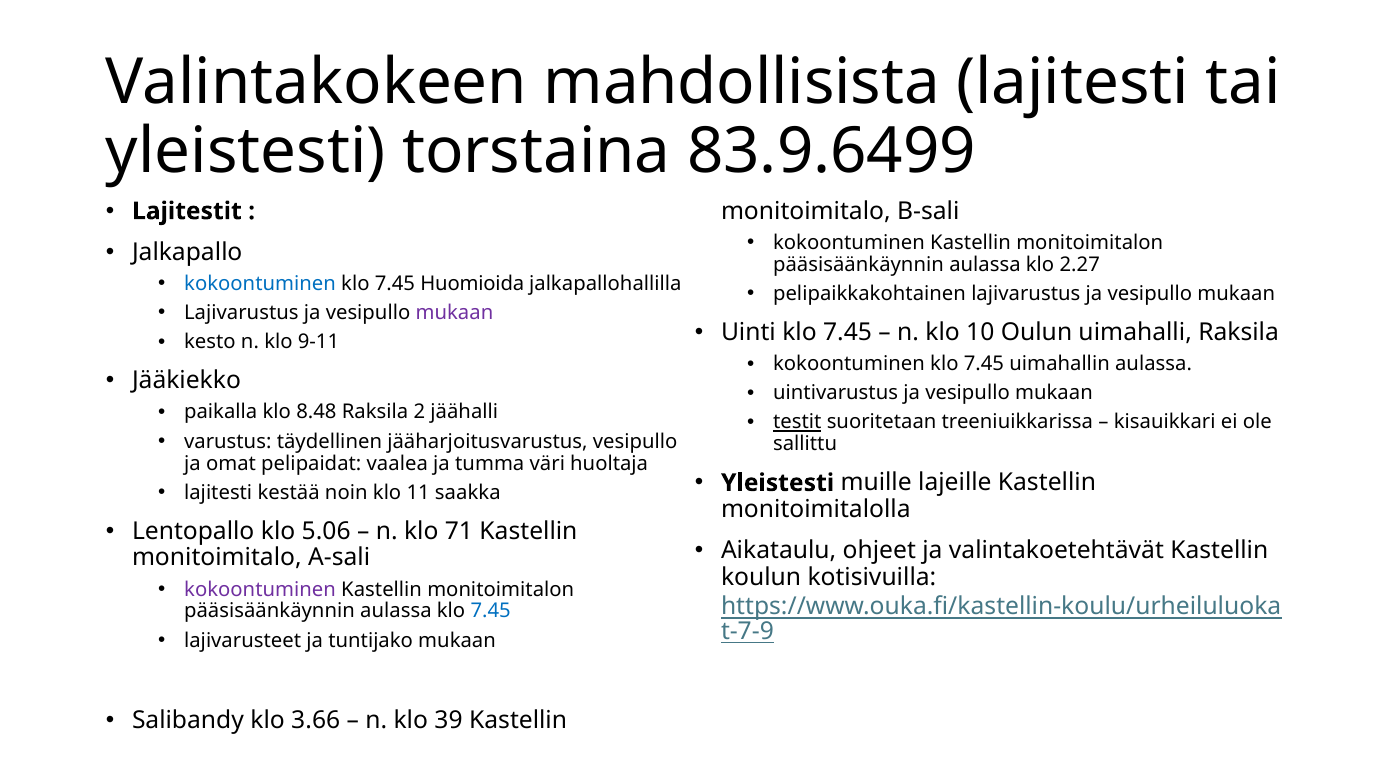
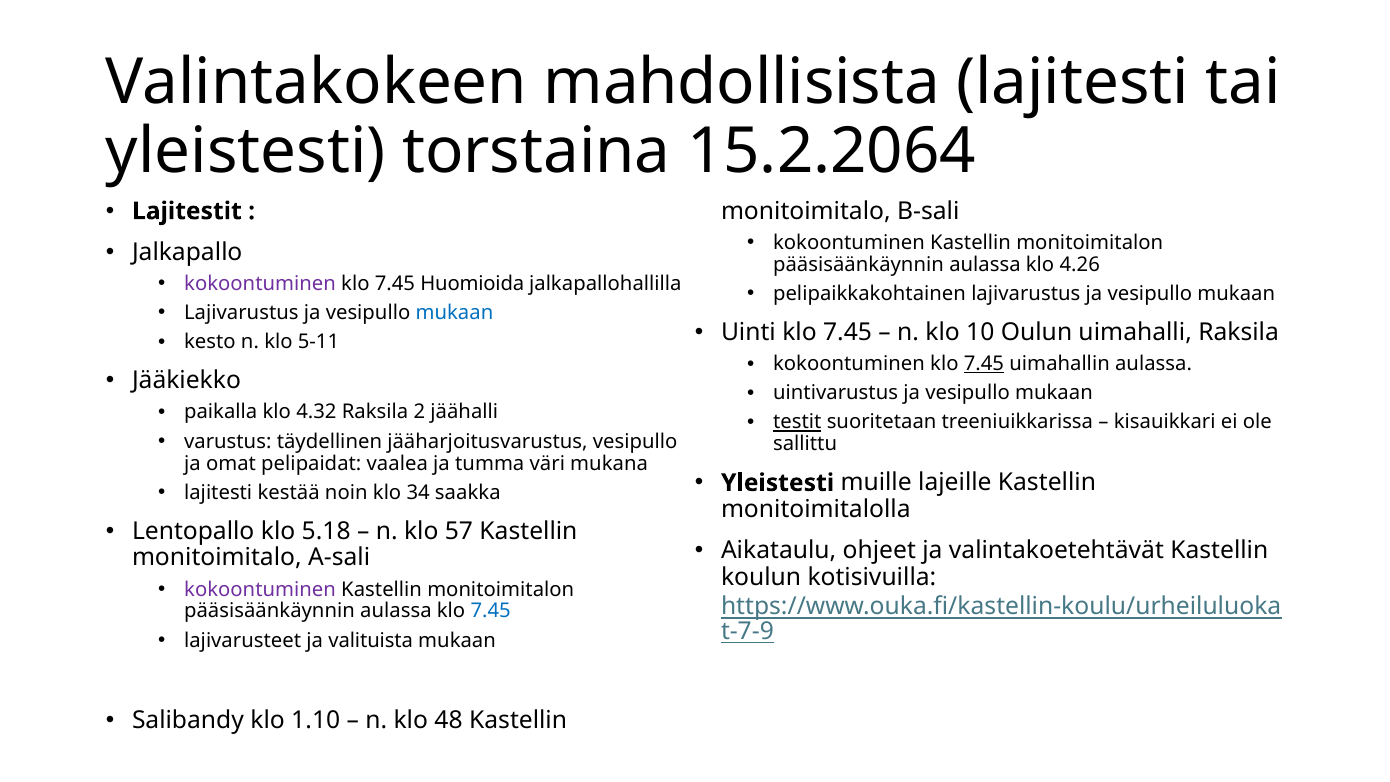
83.9.6499: 83.9.6499 -> 15.2.2064
2.27: 2.27 -> 4.26
kokoontuminen at (260, 284) colour: blue -> purple
mukaan at (454, 313) colour: purple -> blue
9-11: 9-11 -> 5-11
7.45 at (984, 364) underline: none -> present
8.48: 8.48 -> 4.32
huoltaja: huoltaja -> mukana
11: 11 -> 34
5.06: 5.06 -> 5.18
71: 71 -> 57
tuntijako: tuntijako -> valituista
3.66: 3.66 -> 1.10
39: 39 -> 48
